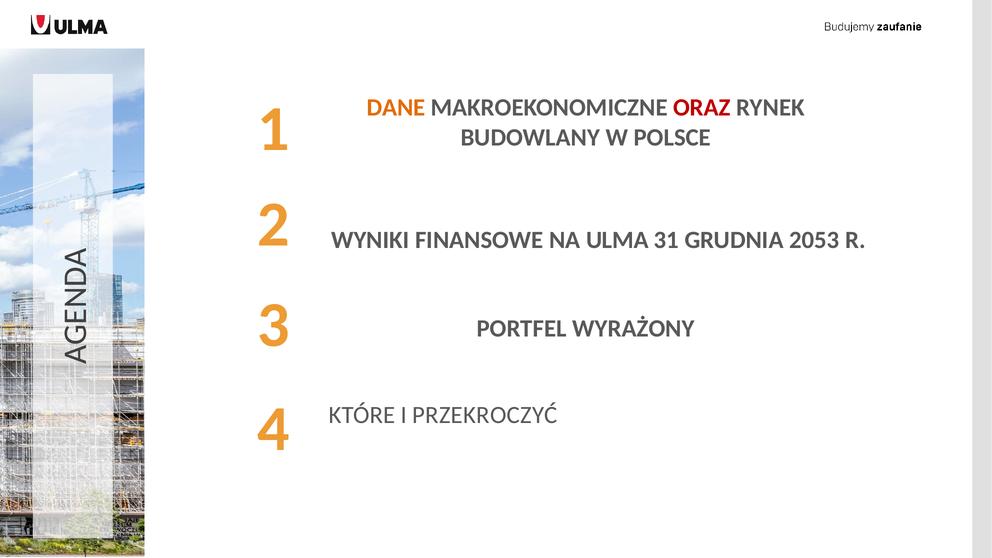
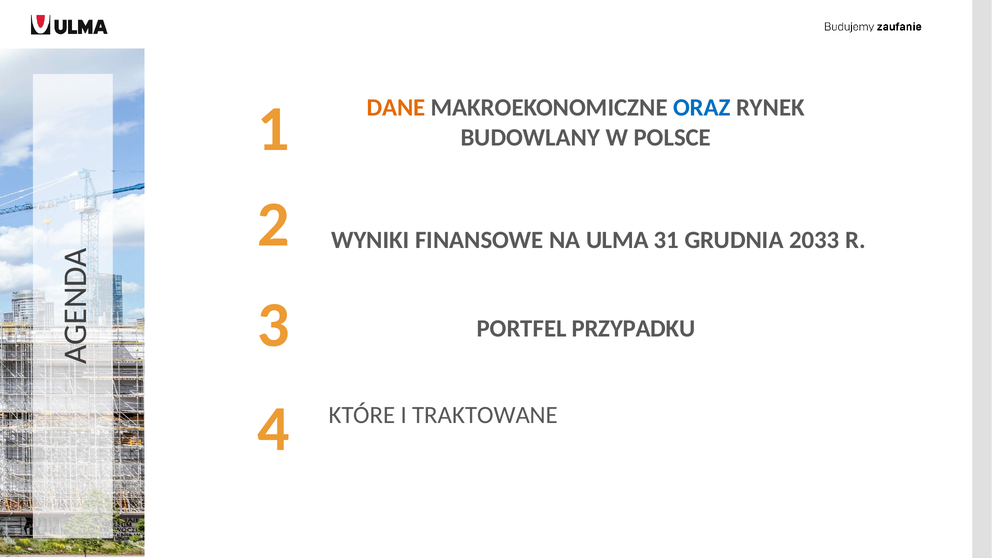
ORAZ colour: red -> blue
2053: 2053 -> 2033
WYRAŻONY: WYRAŻONY -> PRZYPADKU
PRZEKROCZYĆ: PRZEKROCZYĆ -> TRAKTOWANE
